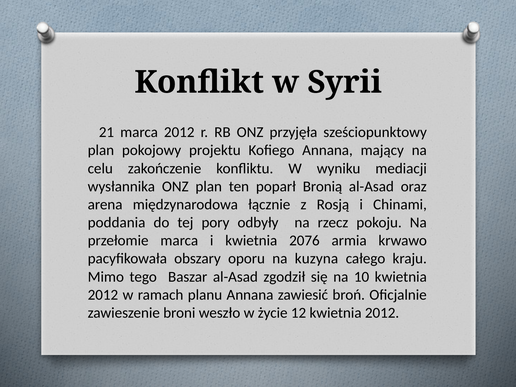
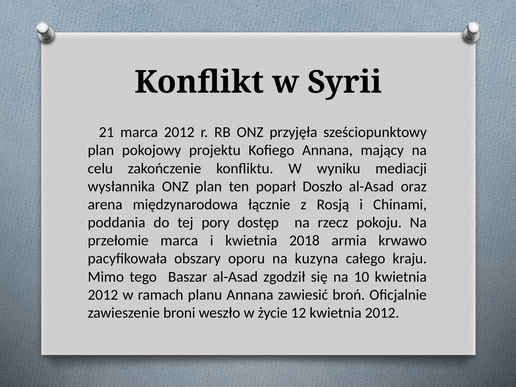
Bronią: Bronią -> Doszło
odbyły: odbyły -> dostęp
2076: 2076 -> 2018
